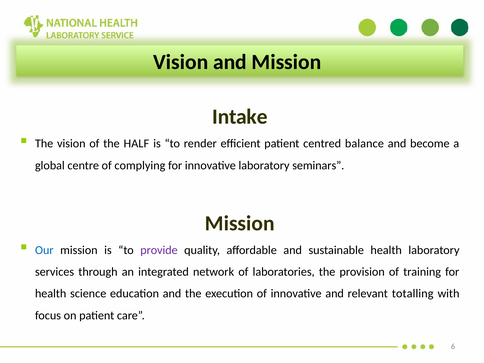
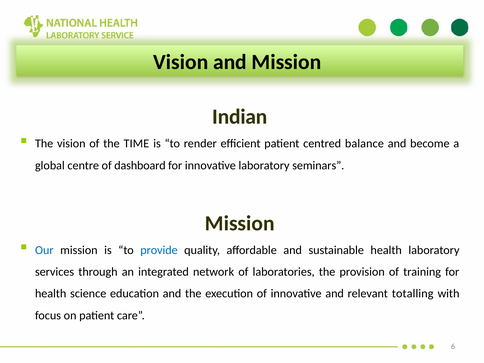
Intake: Intake -> Indian
HALF: HALF -> TIME
complying: complying -> dashboard
provide colour: purple -> blue
